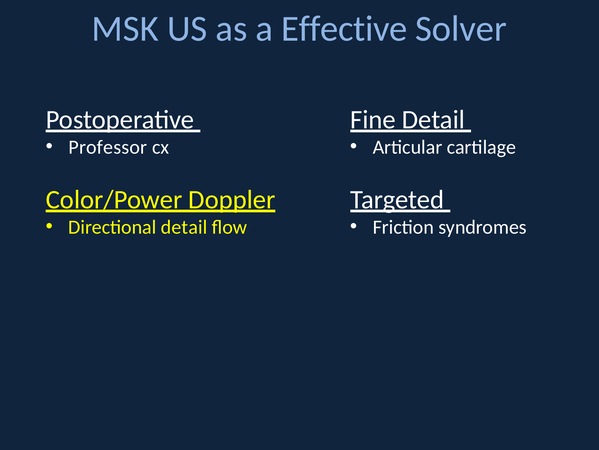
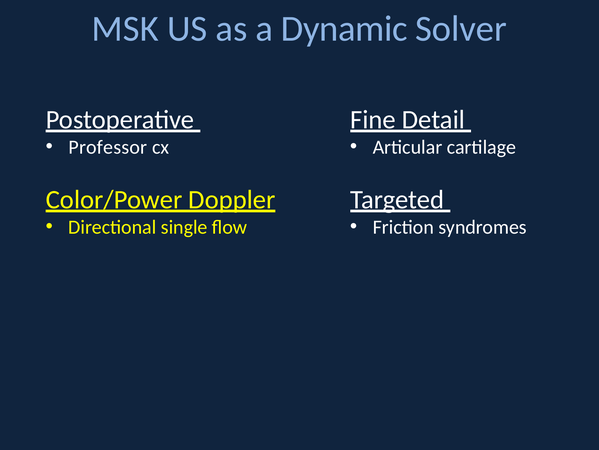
Effective: Effective -> Dynamic
Directional detail: detail -> single
